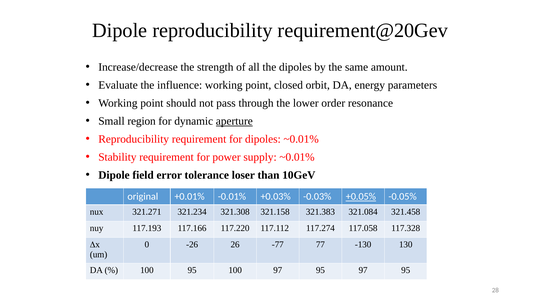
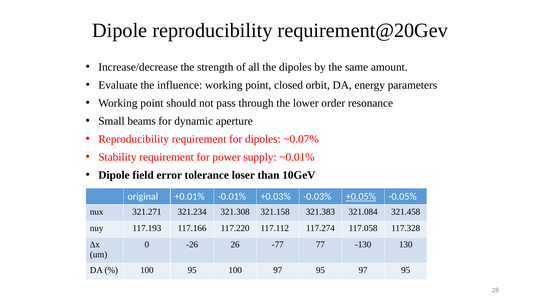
region: region -> beams
aperture underline: present -> none
dipoles ~0.01%: ~0.01% -> ~0.07%
